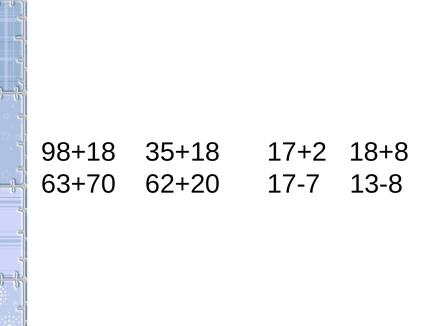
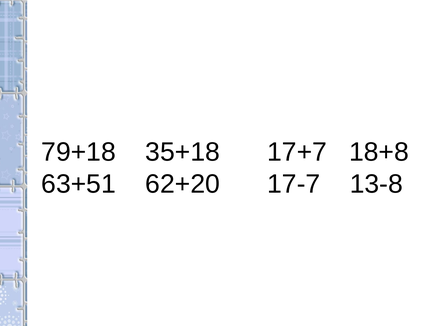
98+18: 98+18 -> 79+18
17+2: 17+2 -> 17+7
63+70: 63+70 -> 63+51
